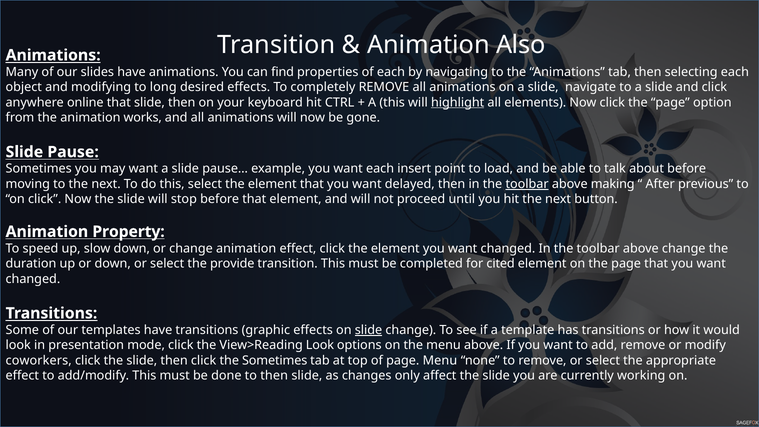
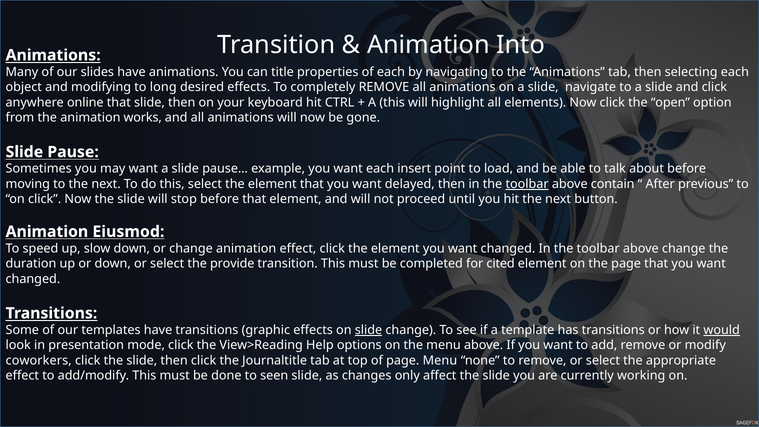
Also: Also -> Into
find: find -> title
highlight underline: present -> none
click the page: page -> open
making: making -> contain
Property: Property -> Eiusmod
would underline: none -> present
View>Reading Look: Look -> Help
the Sometimes: Sometimes -> Journaltitle
to then: then -> seen
